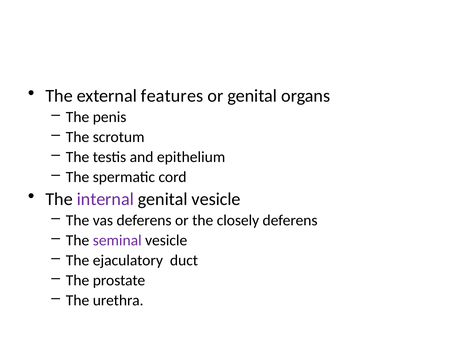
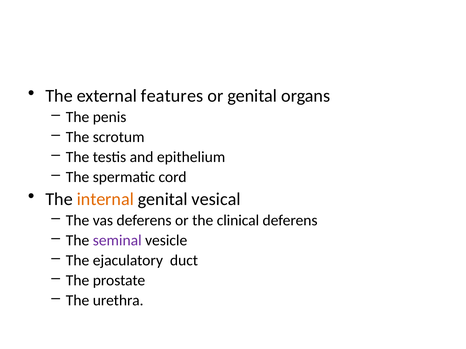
internal colour: purple -> orange
genital vesicle: vesicle -> vesical
closely: closely -> clinical
